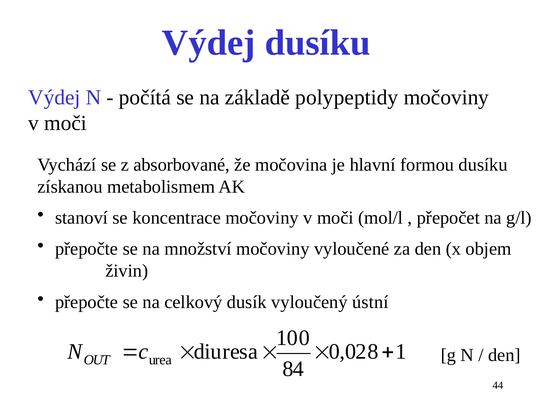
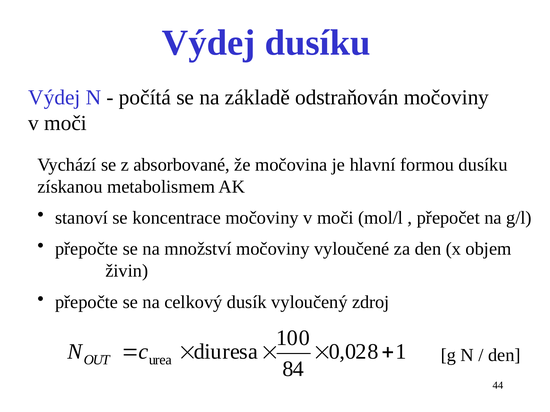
polypeptidy: polypeptidy -> odstraňován
ústní: ústní -> zdroj
